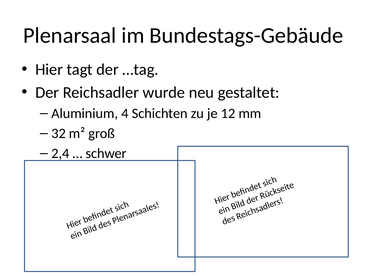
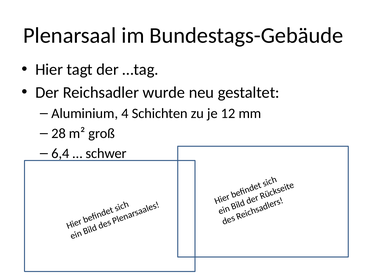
32: 32 -> 28
2,4: 2,4 -> 6,4
